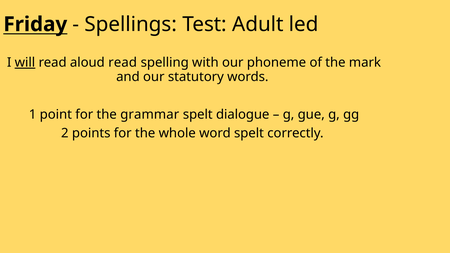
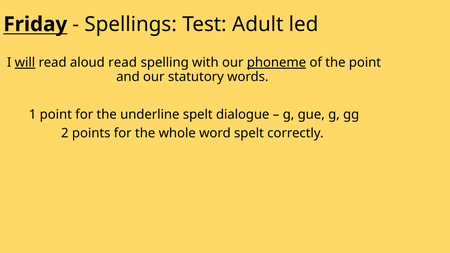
phoneme underline: none -> present
the mark: mark -> point
grammar: grammar -> underline
